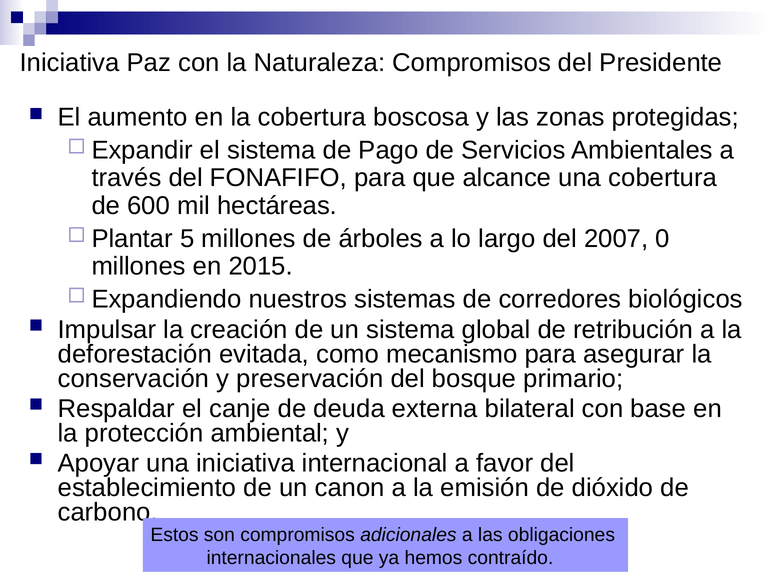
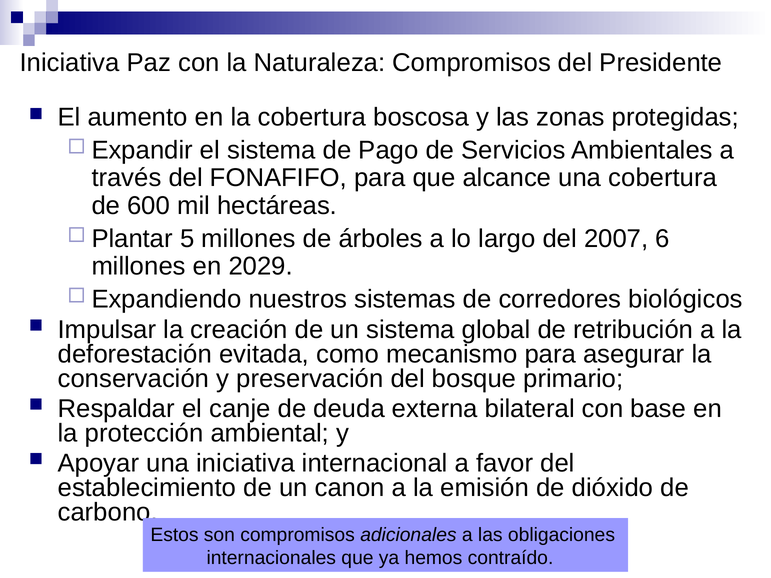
0: 0 -> 6
2015: 2015 -> 2029
